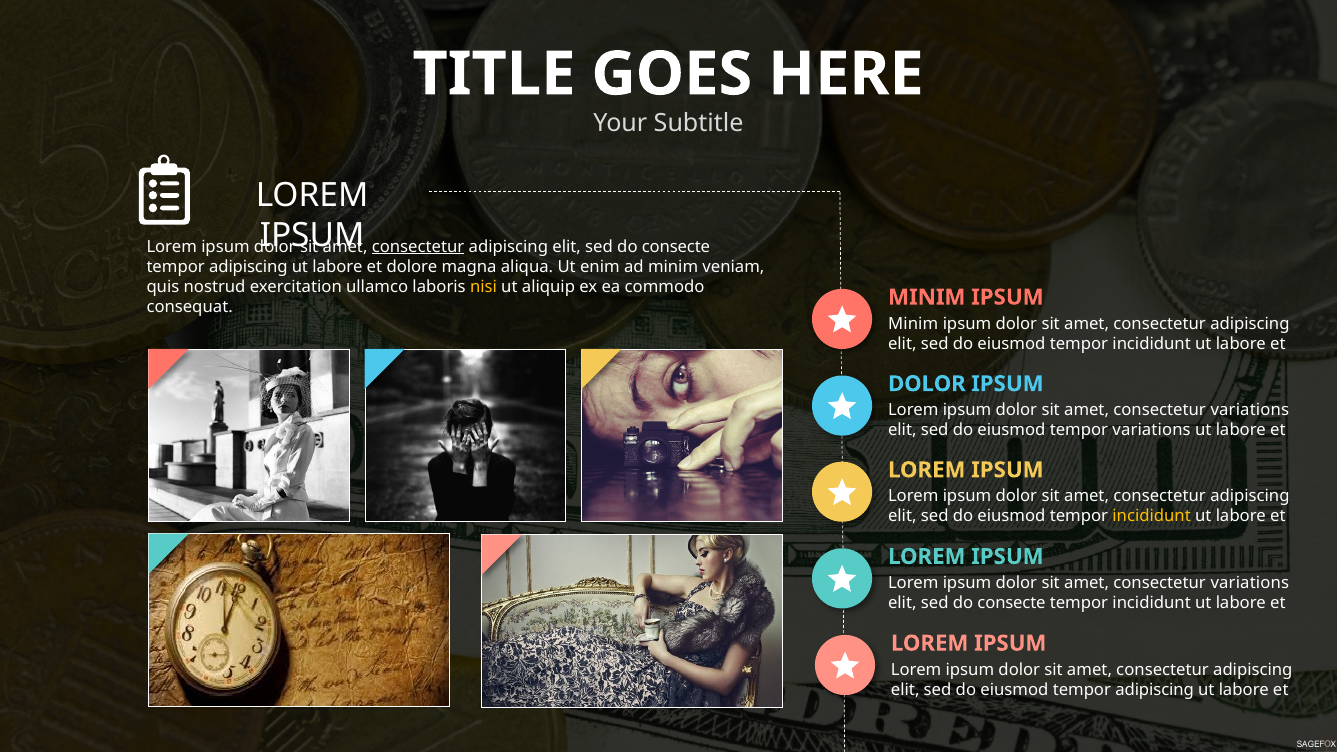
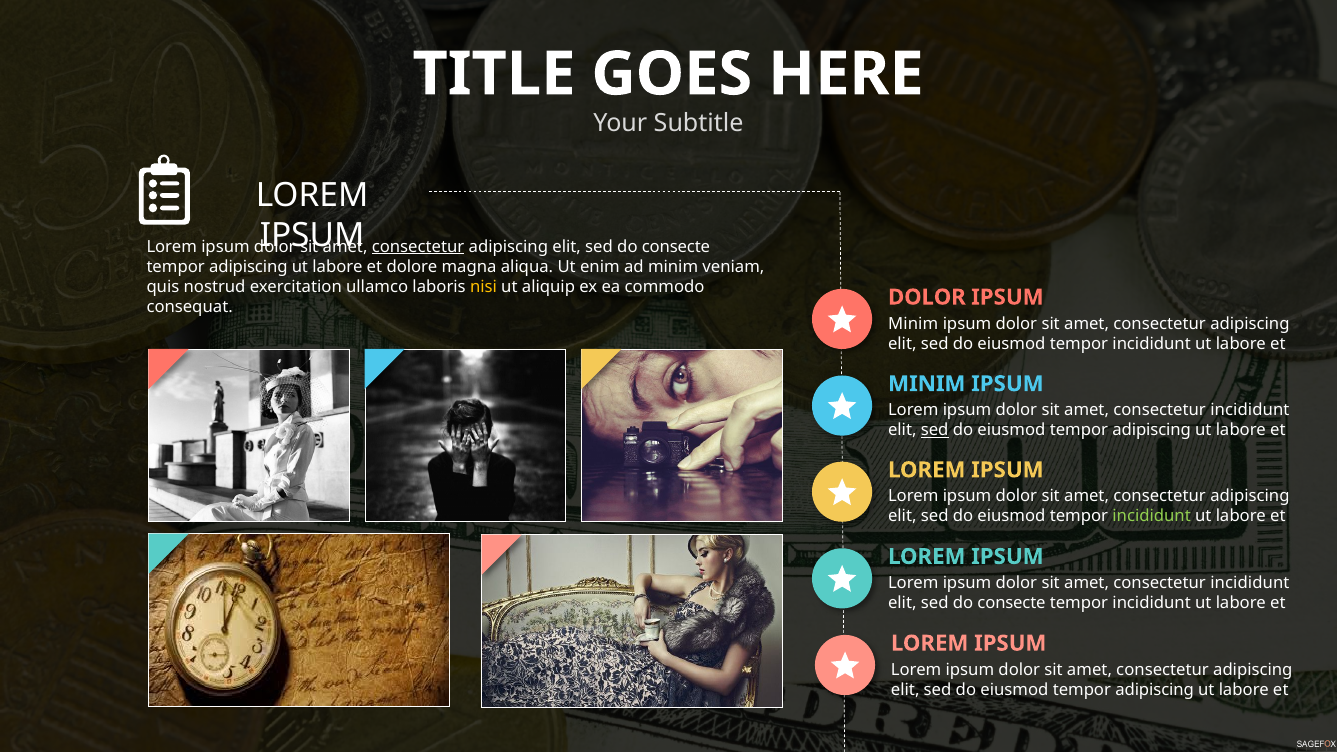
MINIM at (927, 297): MINIM -> DOLOR
DOLOR at (927, 384): DOLOR -> MINIM
variations at (1250, 410): variations -> incididunt
sed at (935, 430) underline: none -> present
variations at (1152, 430): variations -> adipiscing
incididunt at (1152, 516) colour: yellow -> light green
variations at (1250, 583): variations -> incididunt
